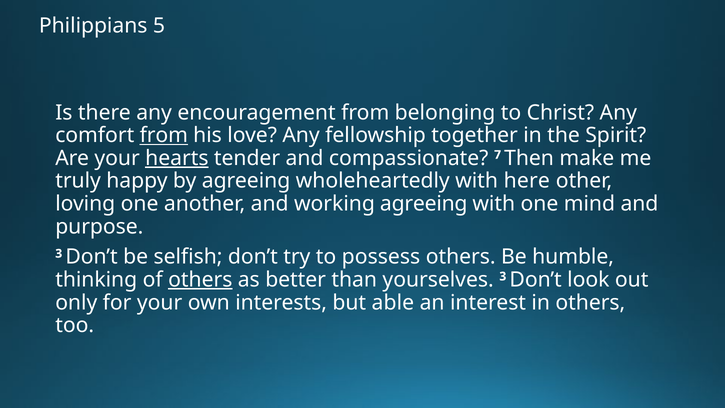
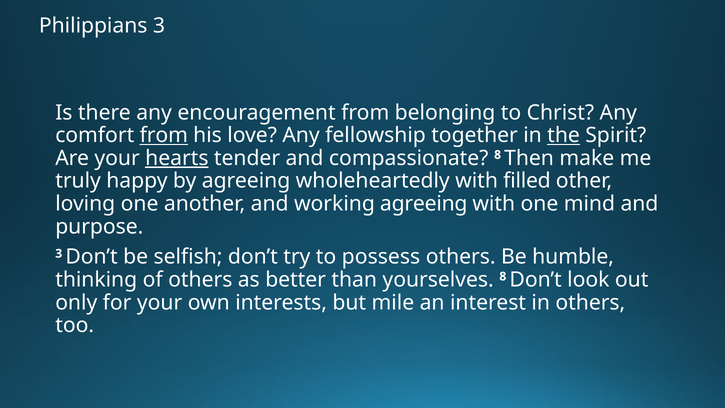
Philippians 5: 5 -> 3
the underline: none -> present
compassionate 7: 7 -> 8
here: here -> filled
others at (200, 280) underline: present -> none
yourselves 3: 3 -> 8
able: able -> mile
